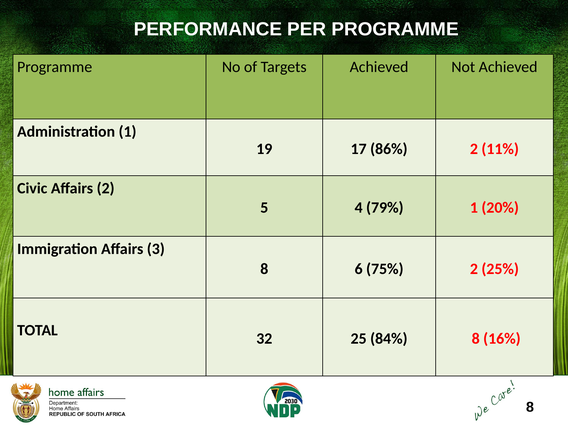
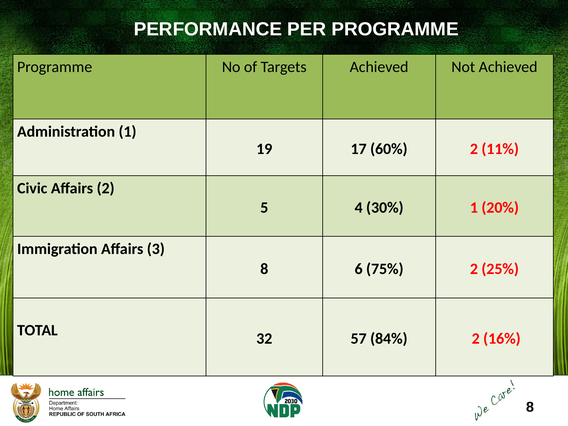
86%: 86% -> 60%
79%: 79% -> 30%
25: 25 -> 57
84% 8: 8 -> 2
